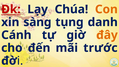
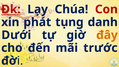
Con colour: orange -> red
sàng: sàng -> phát
Cánh: Cánh -> Dưới
